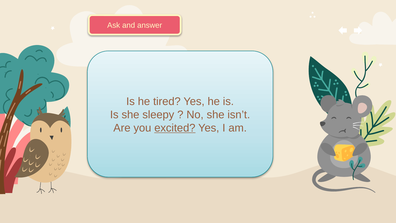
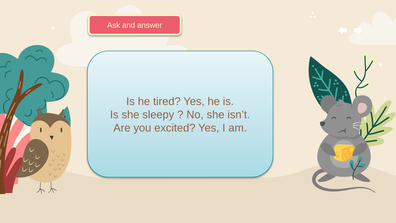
excited underline: present -> none
